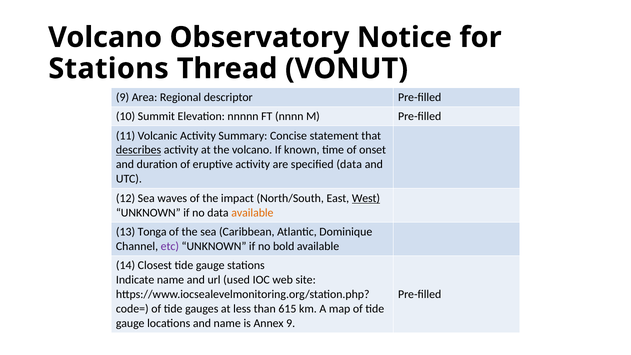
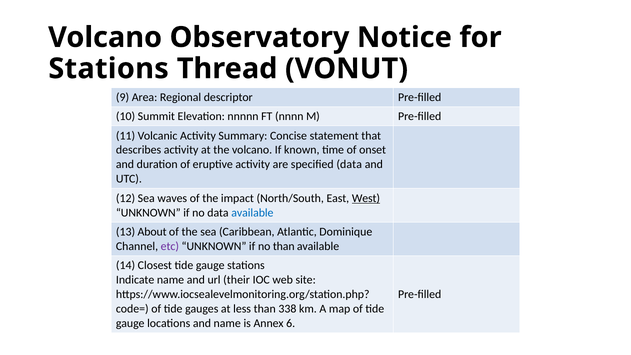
describes underline: present -> none
available at (252, 213) colour: orange -> blue
Tonga: Tonga -> About
no bold: bold -> than
used: used -> their
615: 615 -> 338
Annex 9: 9 -> 6
